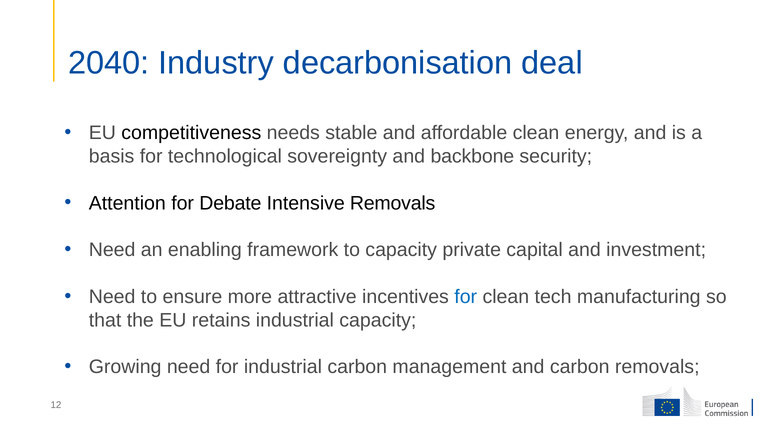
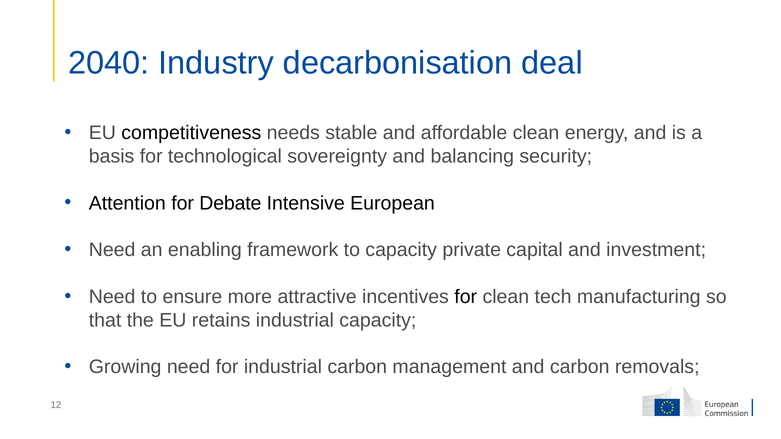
backbone: backbone -> balancing
Intensive Removals: Removals -> European
for at (466, 297) colour: blue -> black
